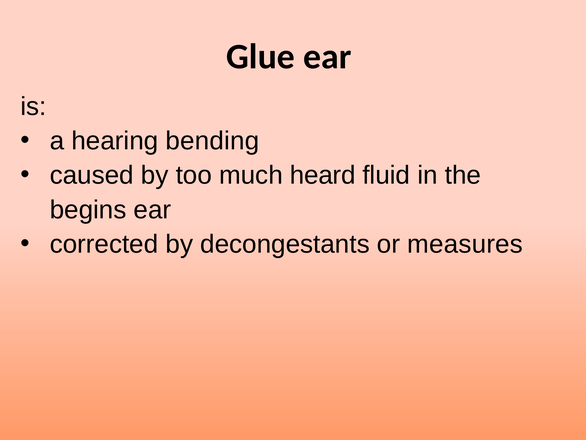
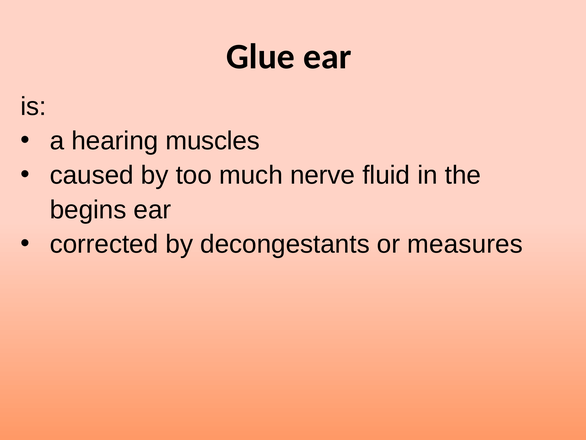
bending: bending -> muscles
heard: heard -> nerve
